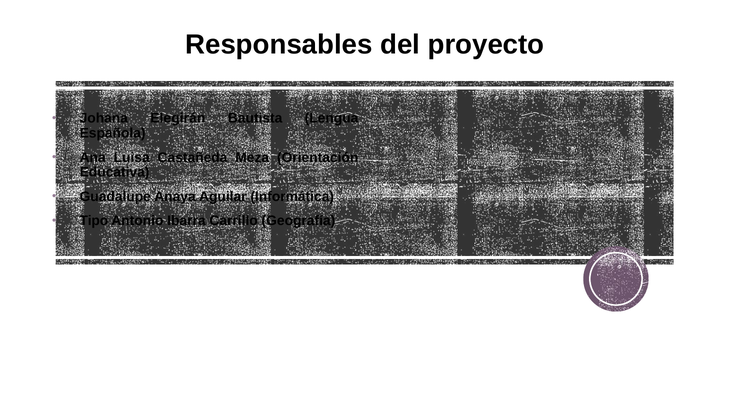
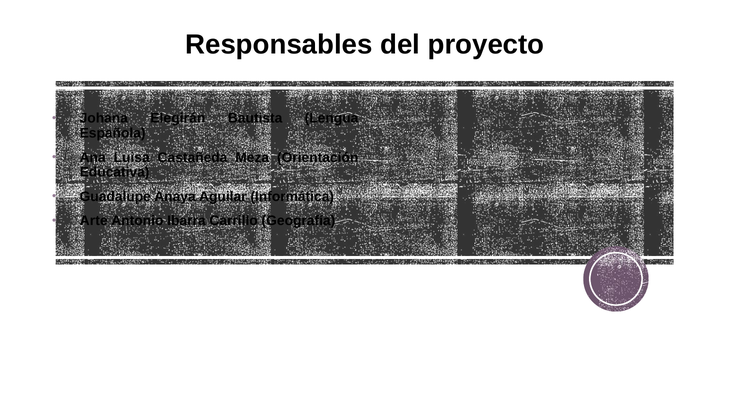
Tipo: Tipo -> Arte
